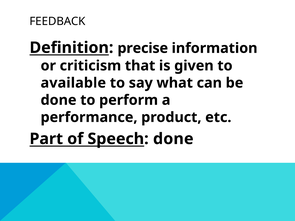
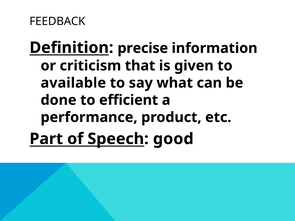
perform: perform -> efficient
Speech done: done -> good
